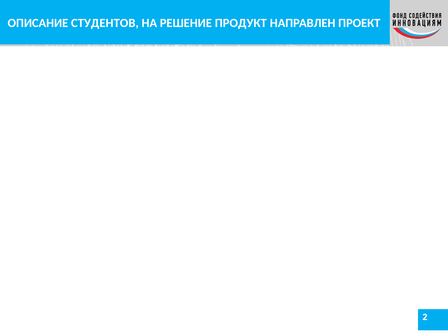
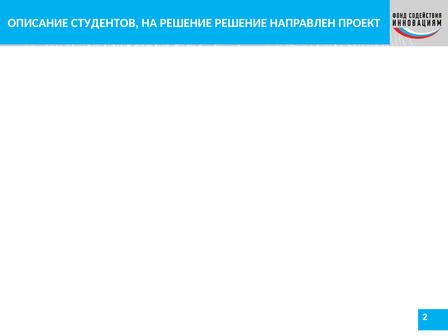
РЕШЕНИЕ ПРОДУКТ: ПРОДУКТ -> РЕШЕНИЕ
